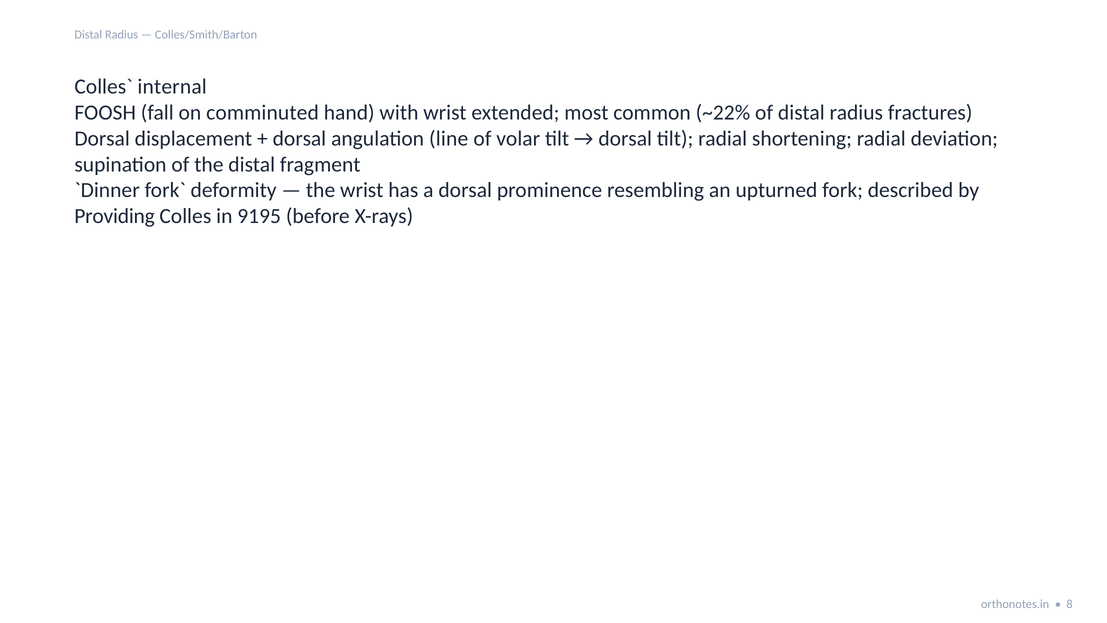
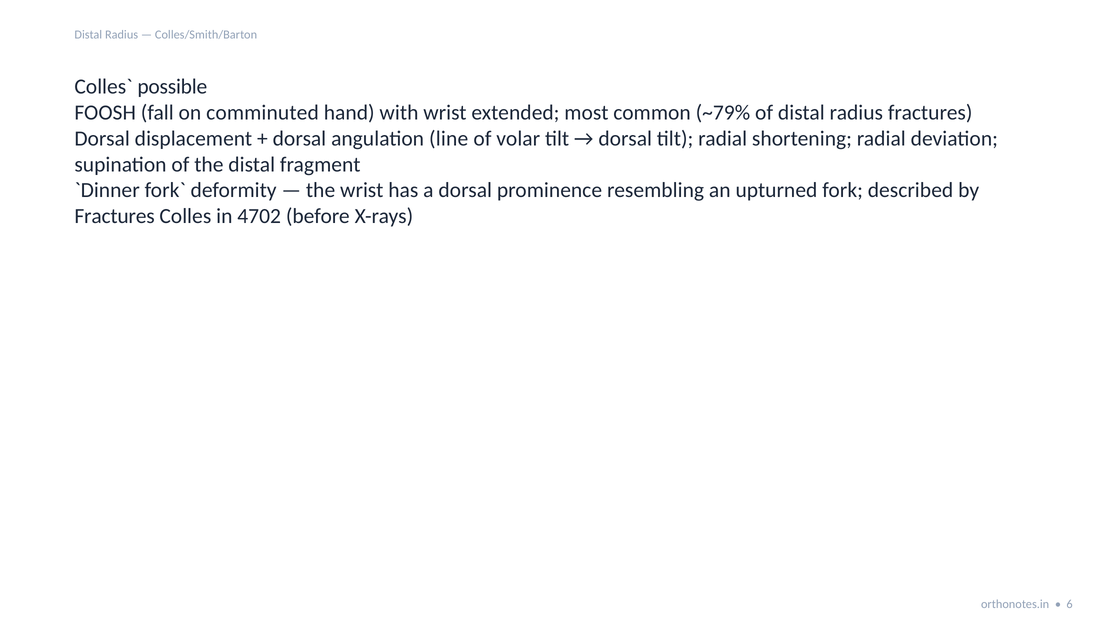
internal: internal -> possible
~22%: ~22% -> ~79%
Providing at (115, 216): Providing -> Fractures
9195: 9195 -> 4702
8: 8 -> 6
